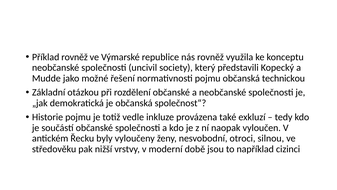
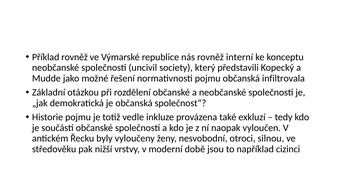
využila: využila -> interní
technickou: technickou -> infiltrovala
